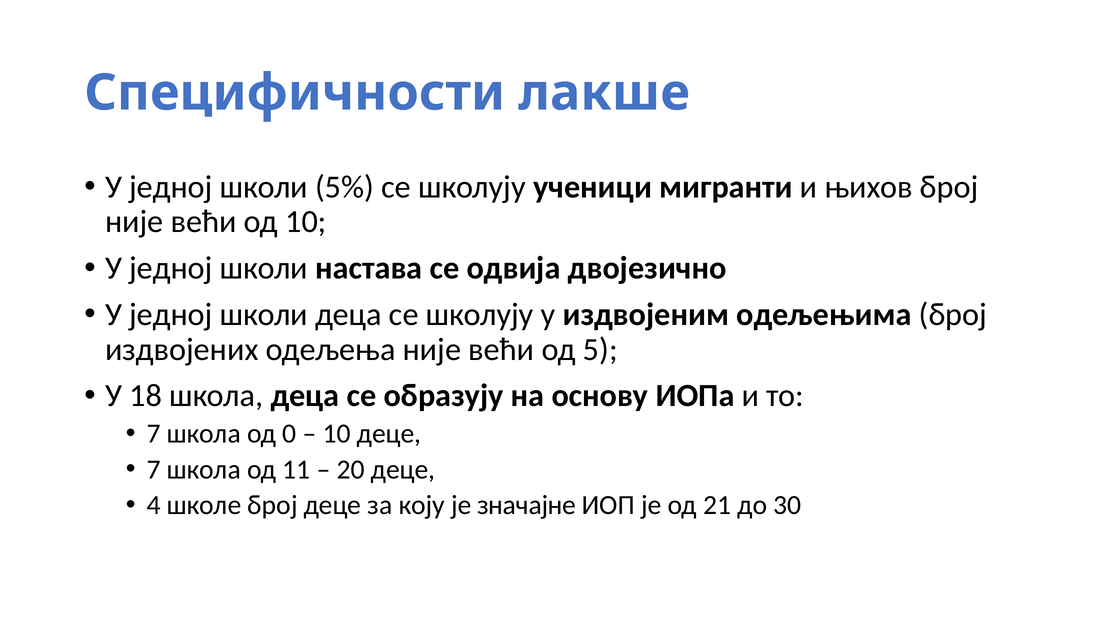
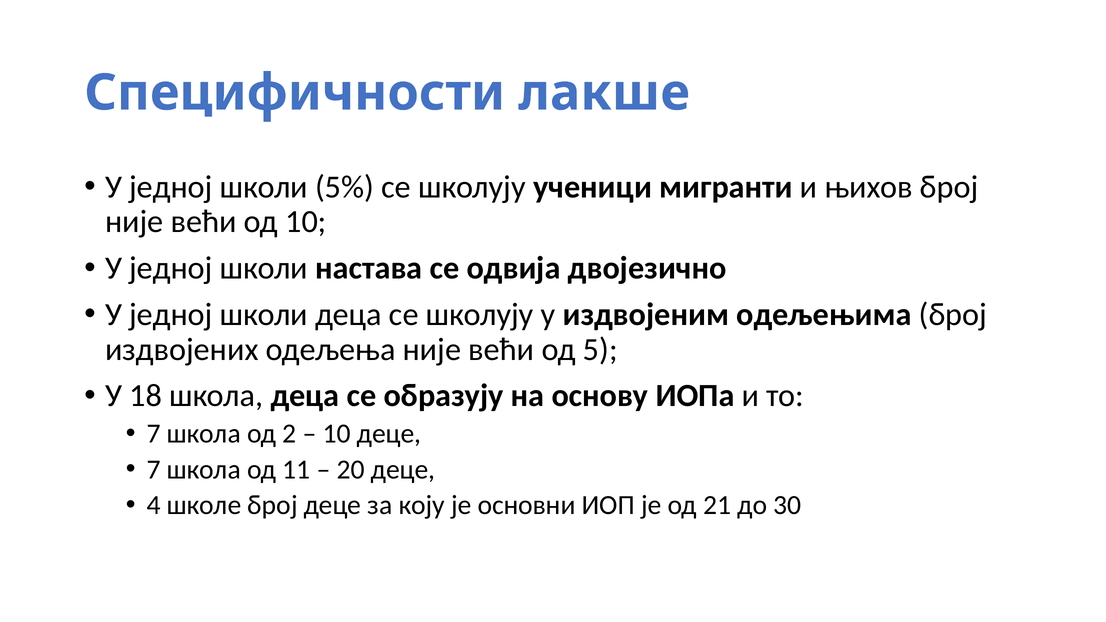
0: 0 -> 2
значајне: значајне -> основни
